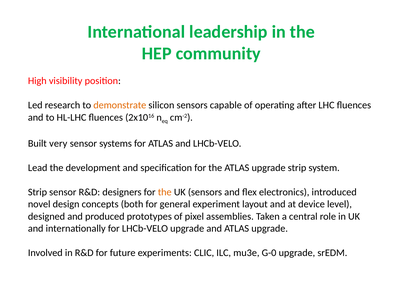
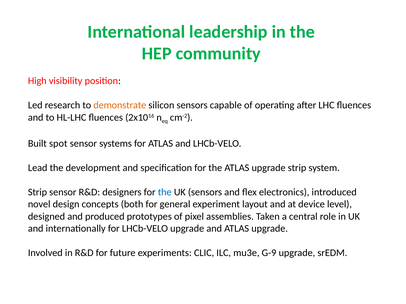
very: very -> spot
the at (165, 192) colour: orange -> blue
G-0: G-0 -> G-9
